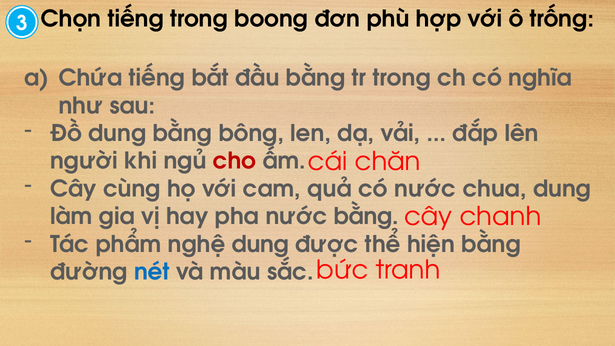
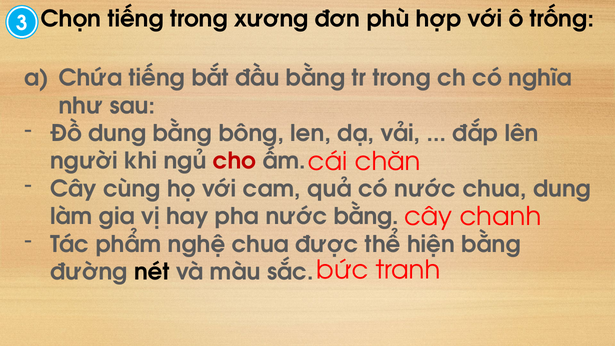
boong: boong -> xương
nghệ dung: dung -> chua
nét colour: blue -> black
